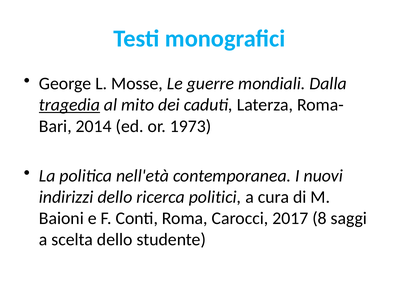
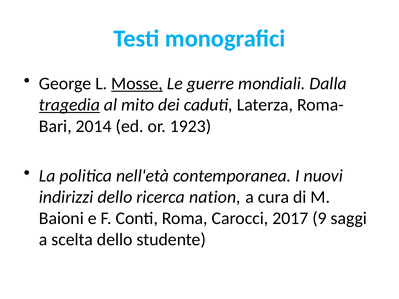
Mosse underline: none -> present
1973: 1973 -> 1923
politici: politici -> nation
8: 8 -> 9
